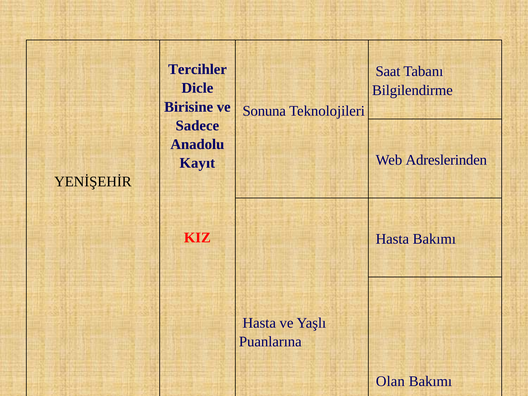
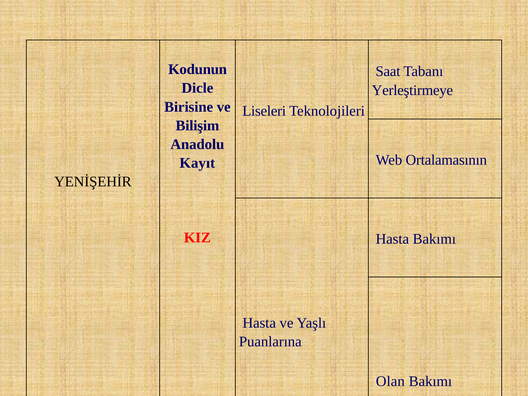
Tercihler: Tercihler -> Kodunun
Bilgilendirme: Bilgilendirme -> Yerleştirmeye
Sonuna: Sonuna -> Liseleri
Sadece: Sadece -> Bilişim
Adreslerinden: Adreslerinden -> Ortalamasının
